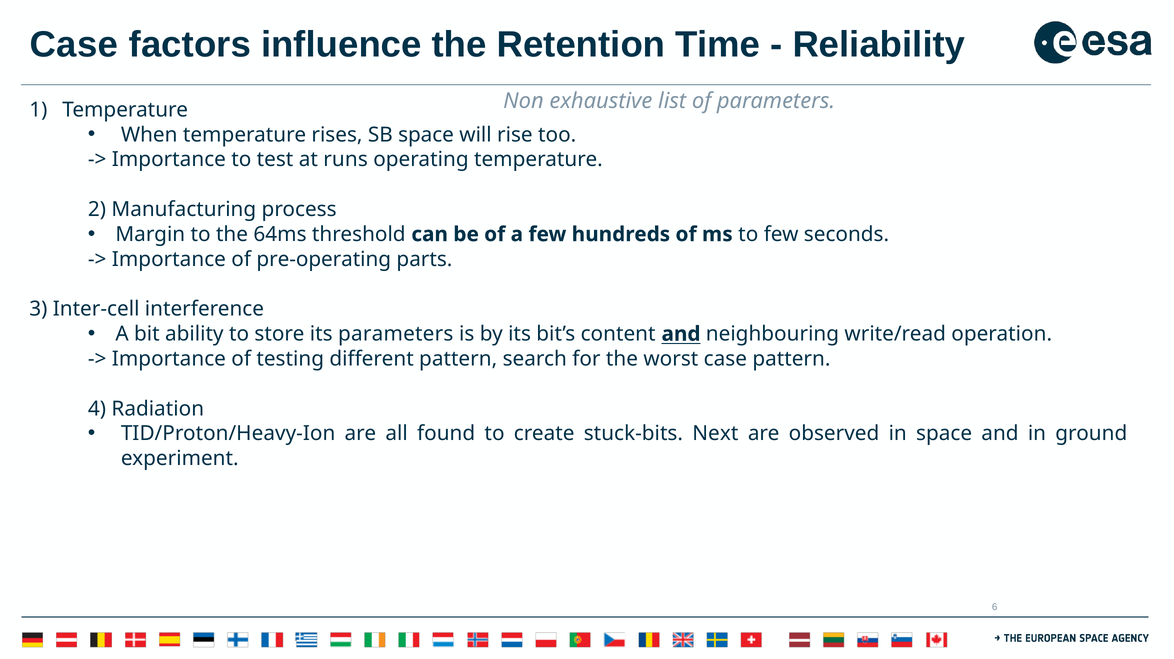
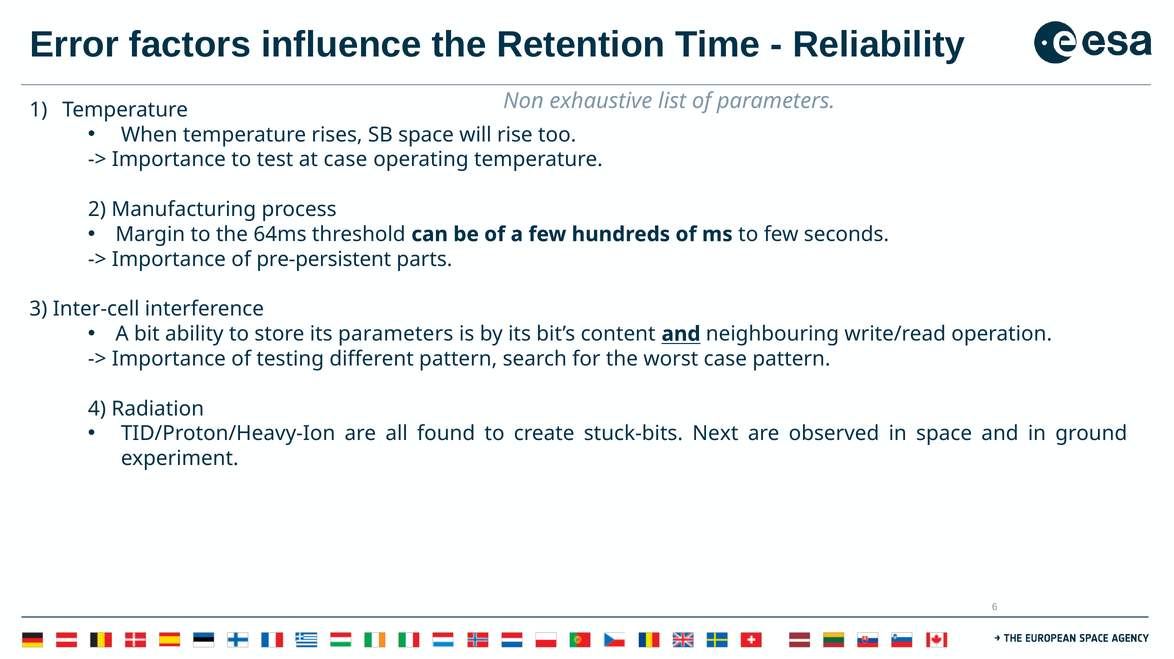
Case at (74, 45): Case -> Error
at runs: runs -> case
pre-operating: pre-operating -> pre-persistent
